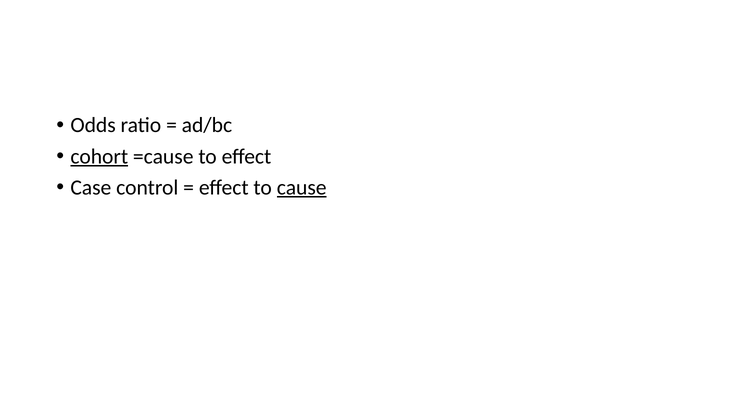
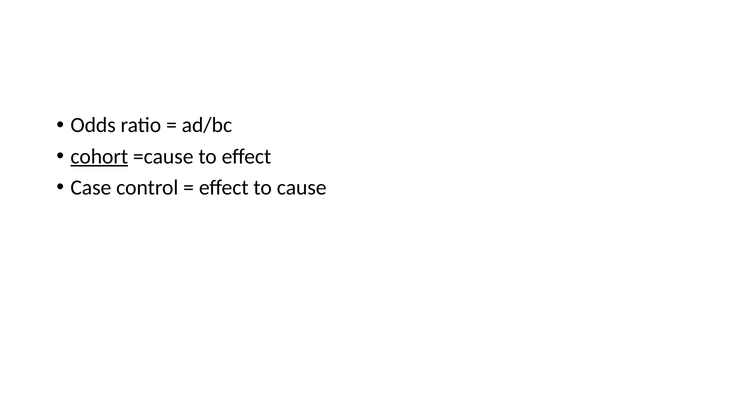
cause underline: present -> none
